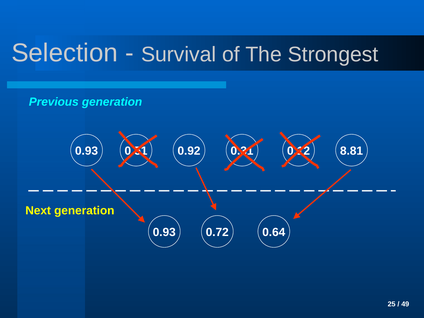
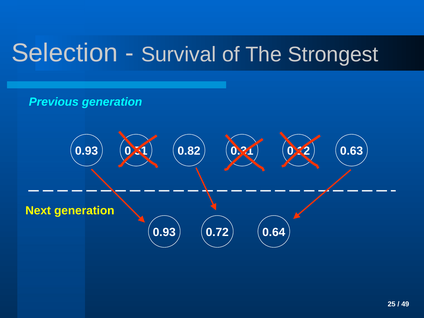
0.92: 0.92 -> 0.82
8.81: 8.81 -> 0.63
